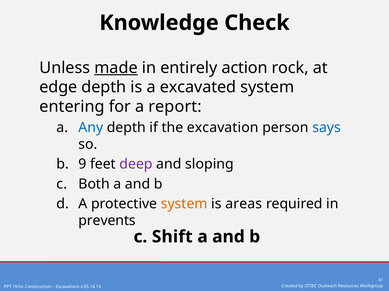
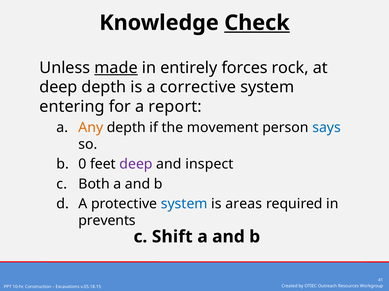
Check underline: none -> present
action: action -> forces
edge at (58, 87): edge -> deep
excavated: excavated -> corrective
Any colour: blue -> orange
excavation: excavation -> movement
9: 9 -> 0
sloping: sloping -> inspect
system at (184, 204) colour: orange -> blue
